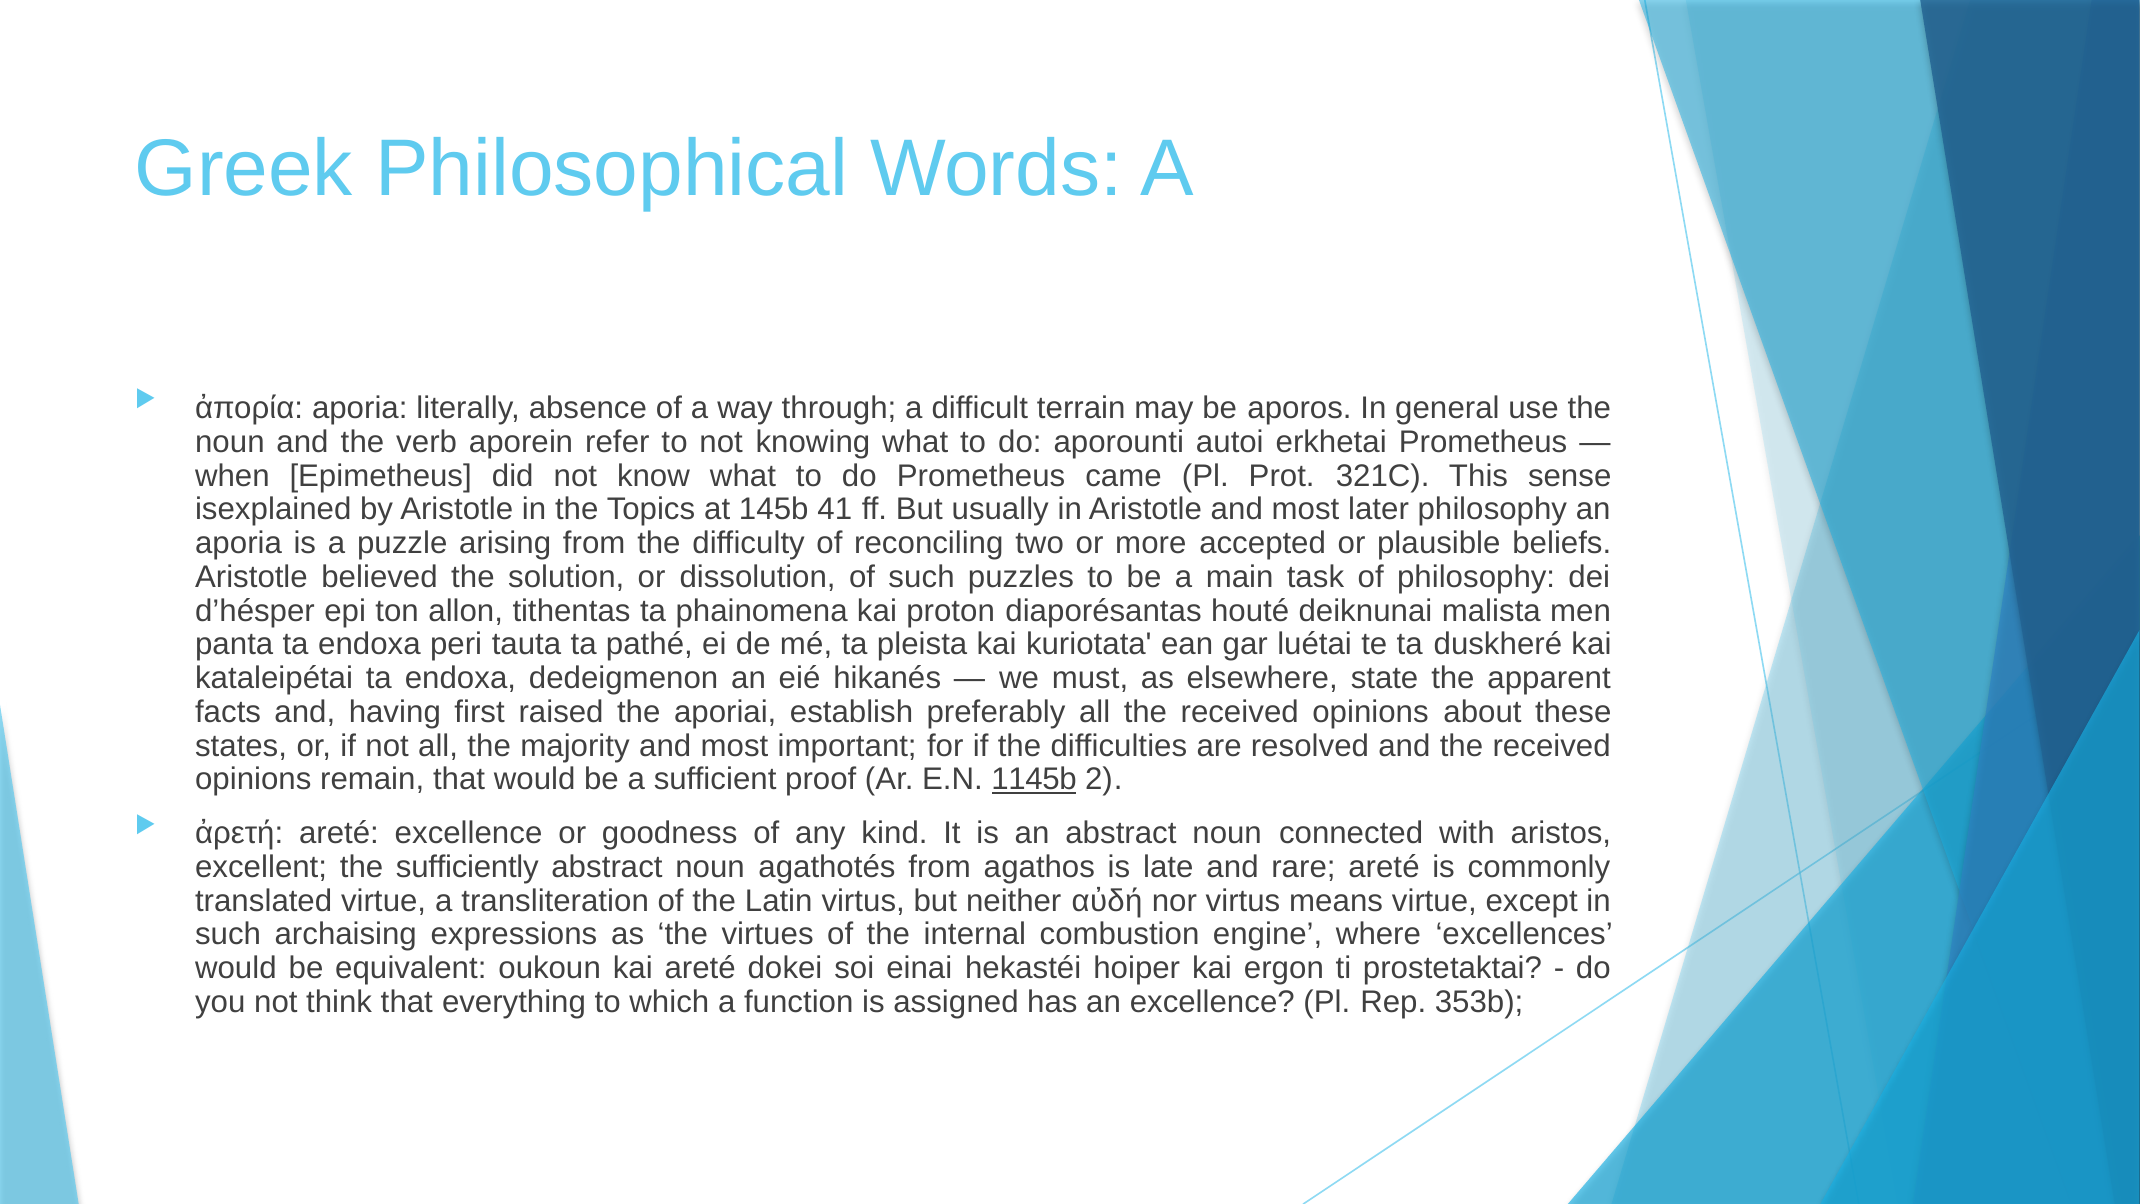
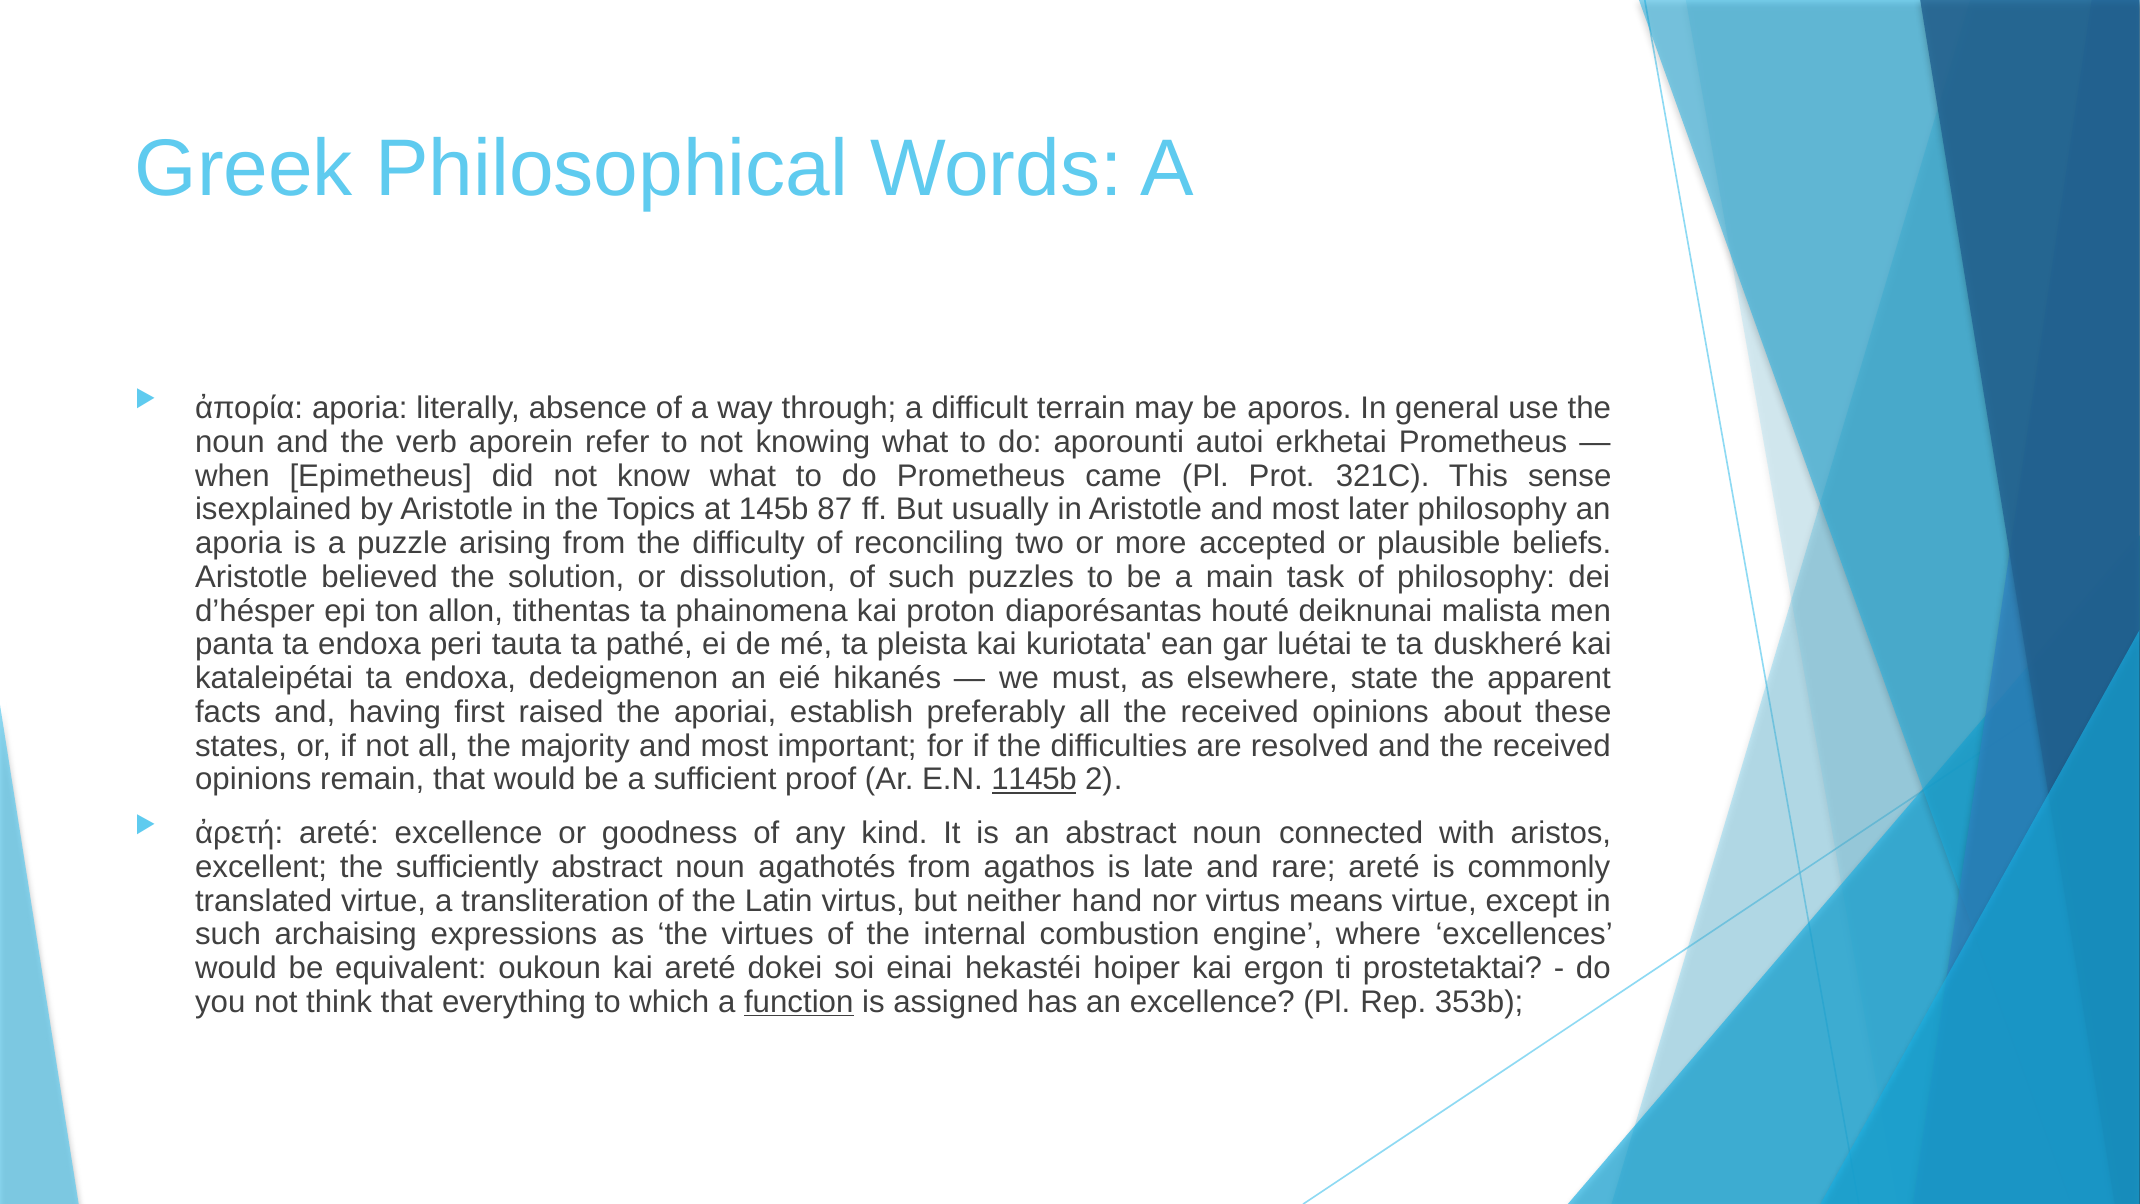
41: 41 -> 87
αὐδή: αὐδή -> hand
function underline: none -> present
